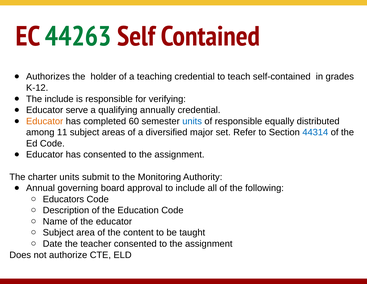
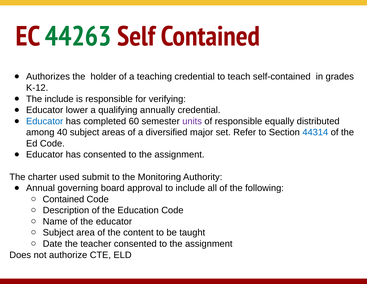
serve: serve -> lower
Educator at (45, 121) colour: orange -> blue
units at (192, 121) colour: blue -> purple
11: 11 -> 40
charter units: units -> used
Educators at (63, 199): Educators -> Contained
